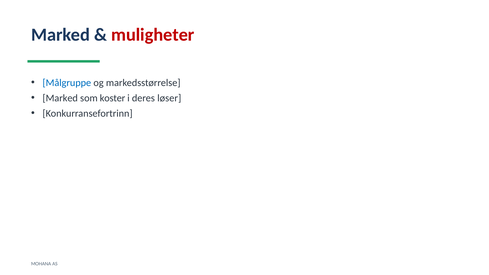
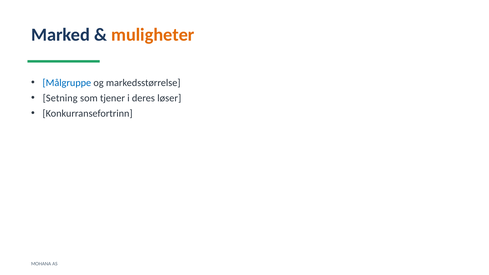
muligheter colour: red -> orange
Marked at (60, 98): Marked -> Setning
koster: koster -> tjener
